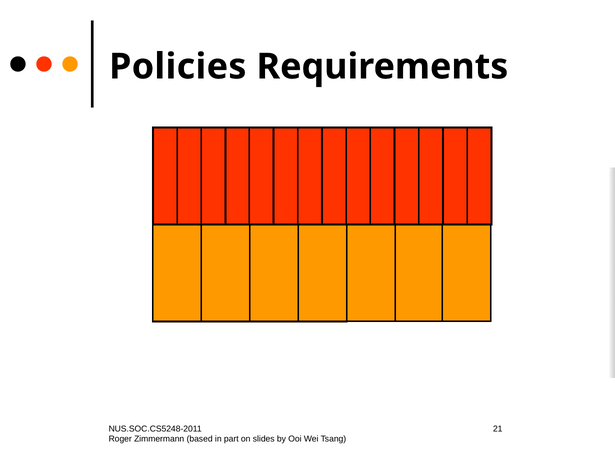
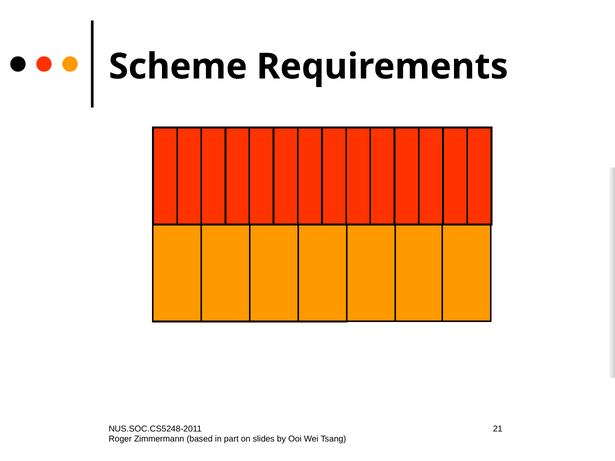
Policies: Policies -> Scheme
